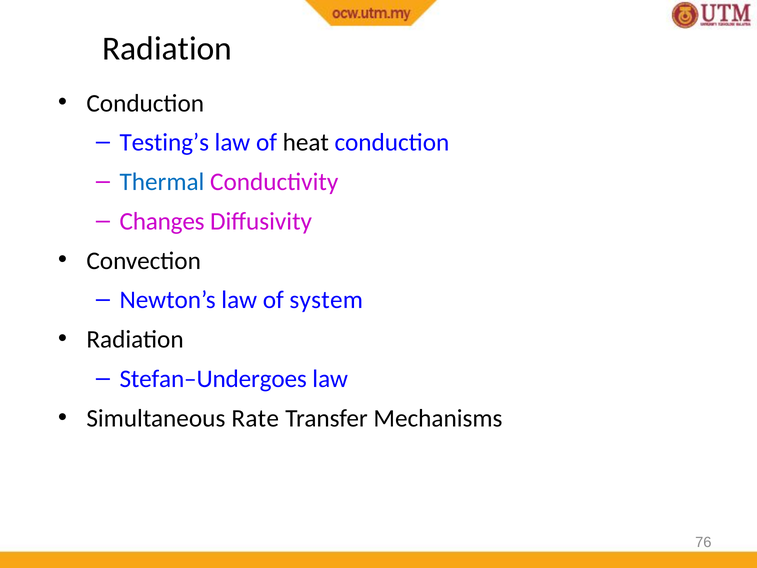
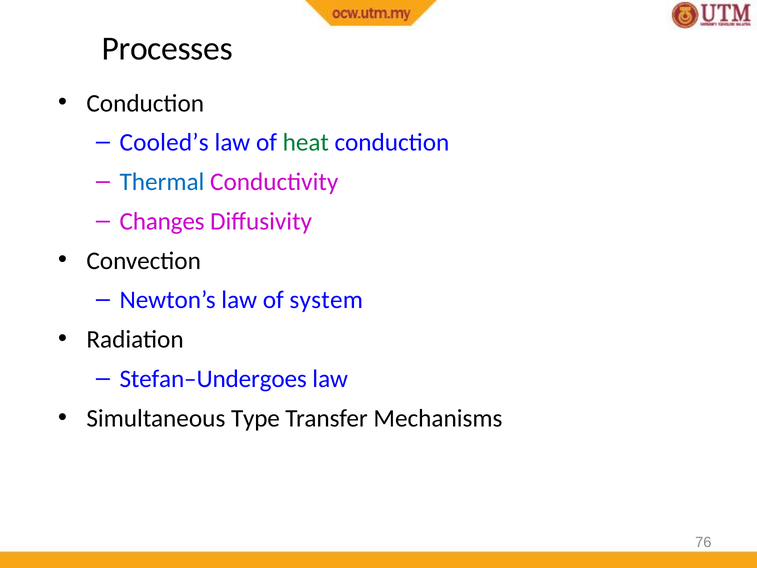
Radiation at (167, 48): Radiation -> Processes
Testing’s: Testing’s -> Cooled’s
heat colour: black -> green
Rate: Rate -> Type
